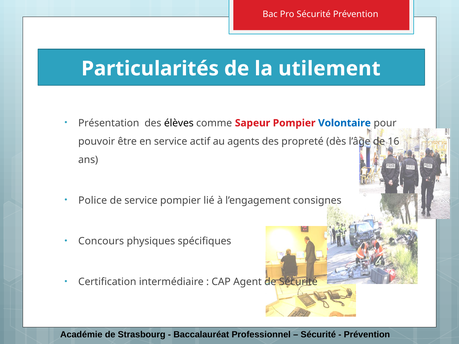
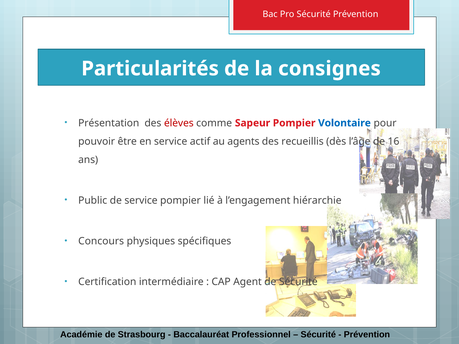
utilement: utilement -> consignes
élèves colour: black -> red
propreté: propreté -> recueillis
Police: Police -> Public
consignes: consignes -> hiérarchie
